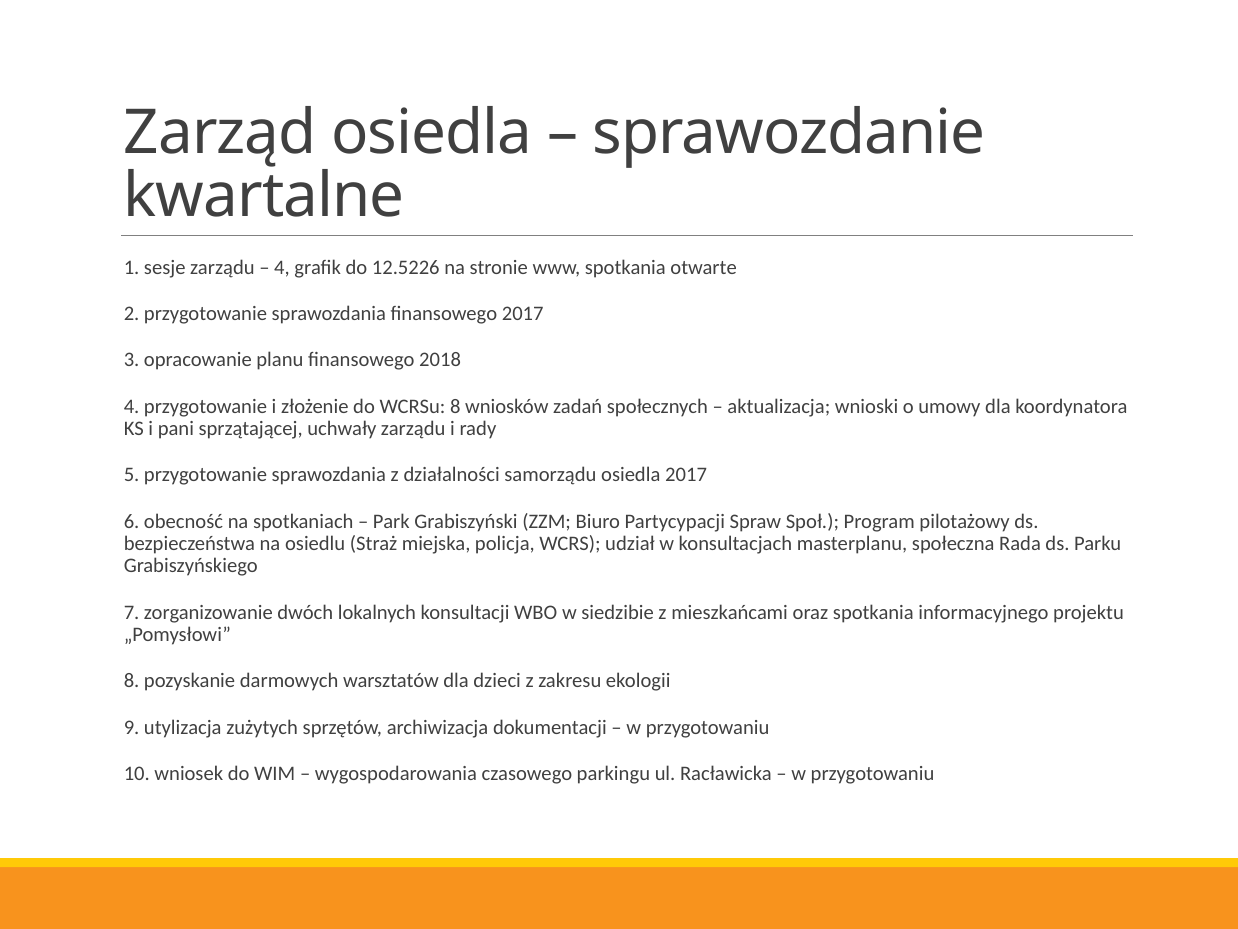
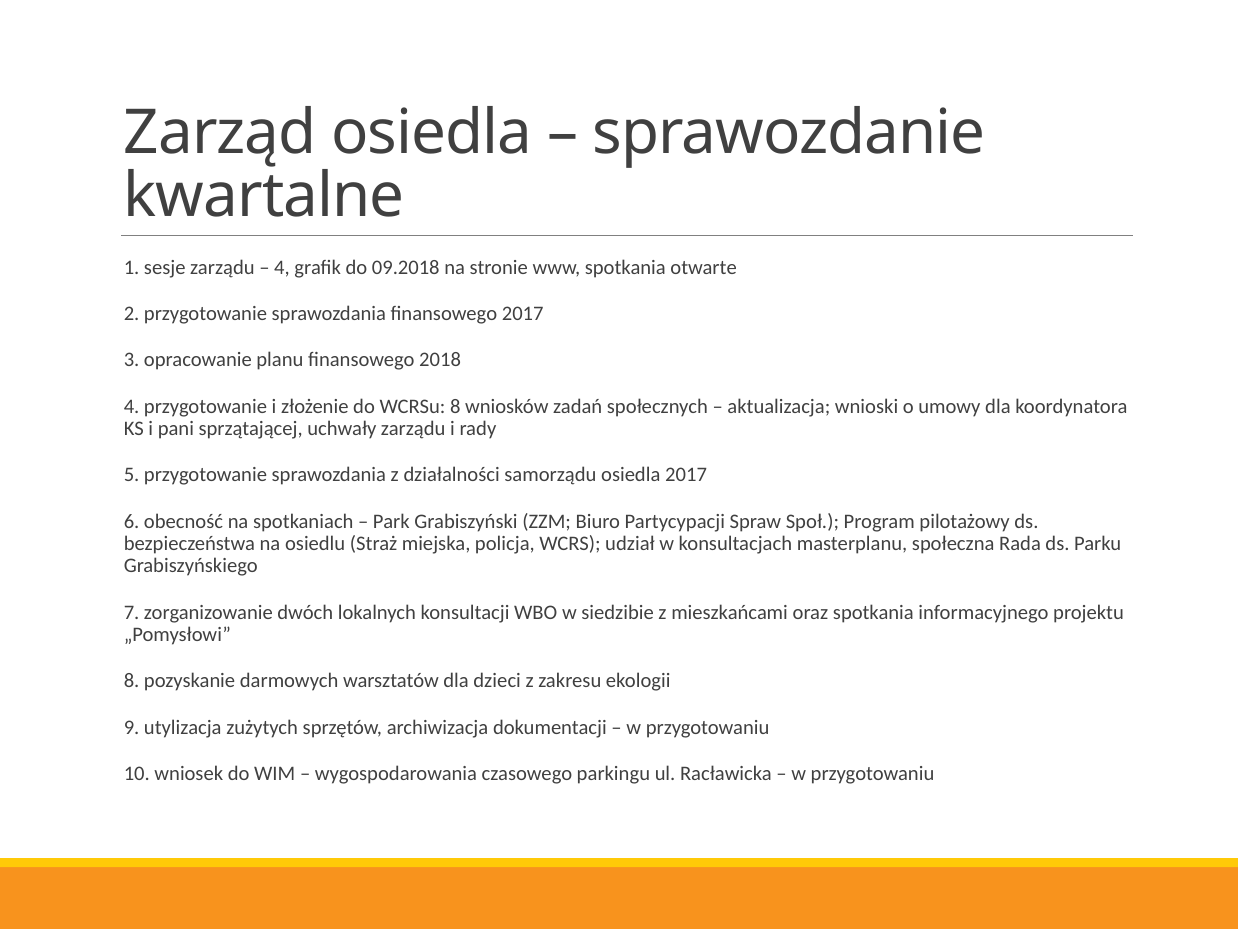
12.5226: 12.5226 -> 09.2018
